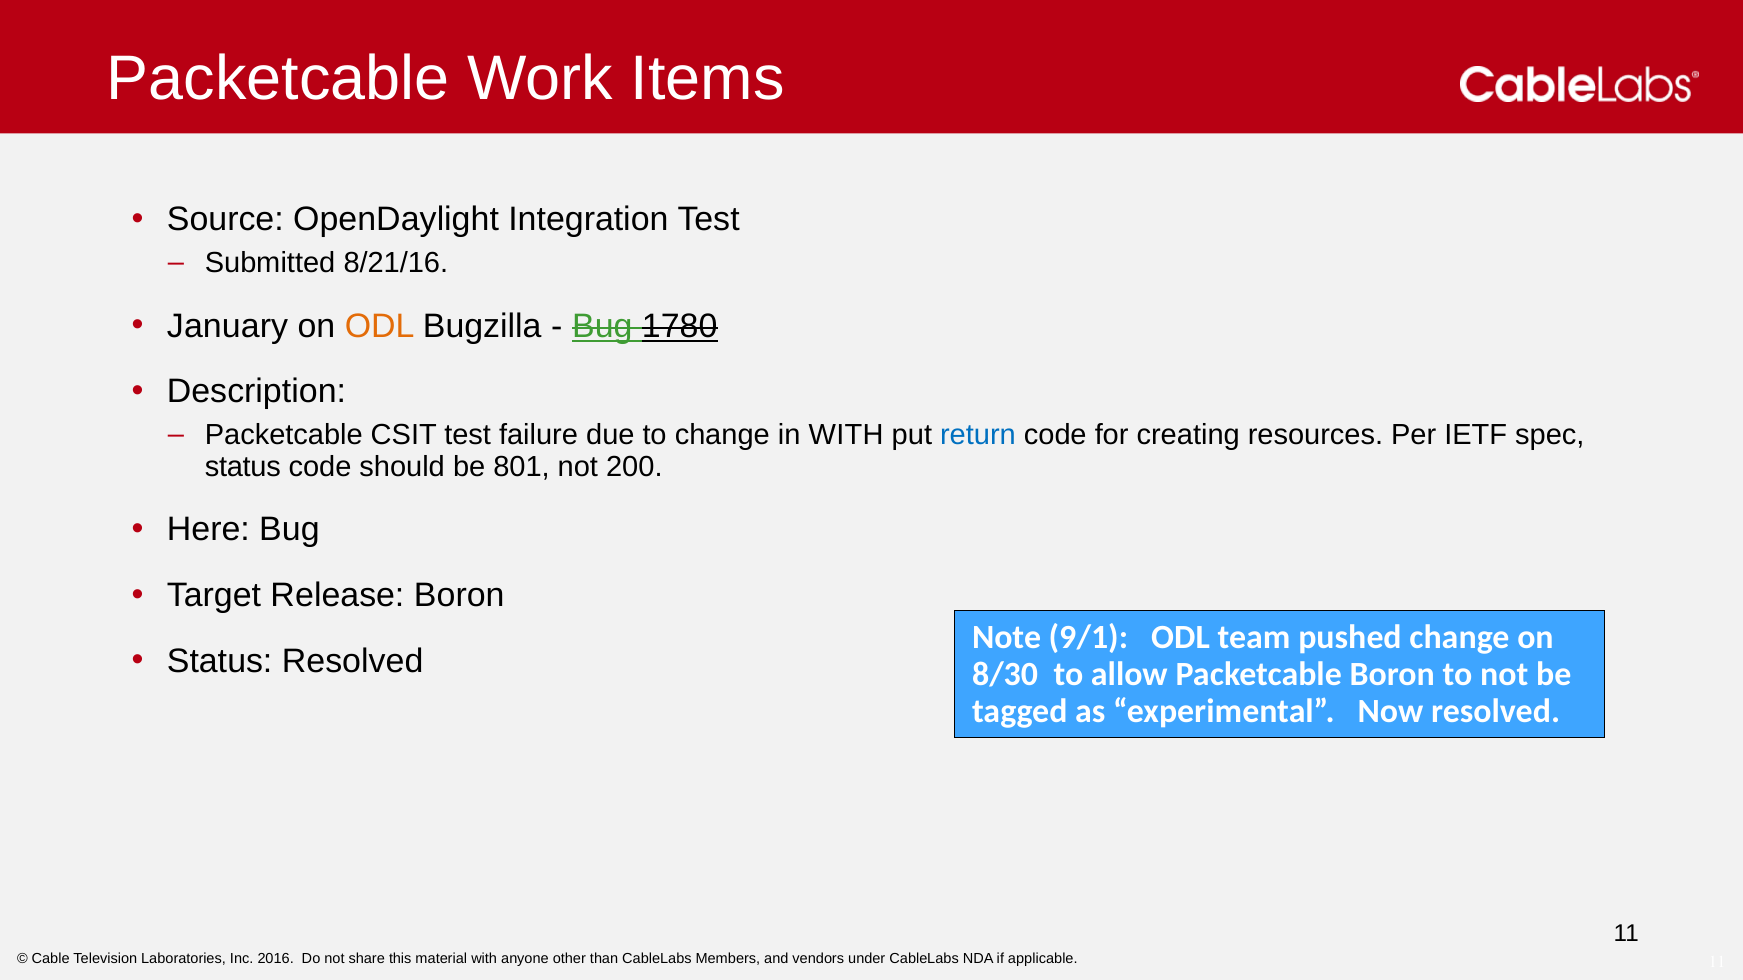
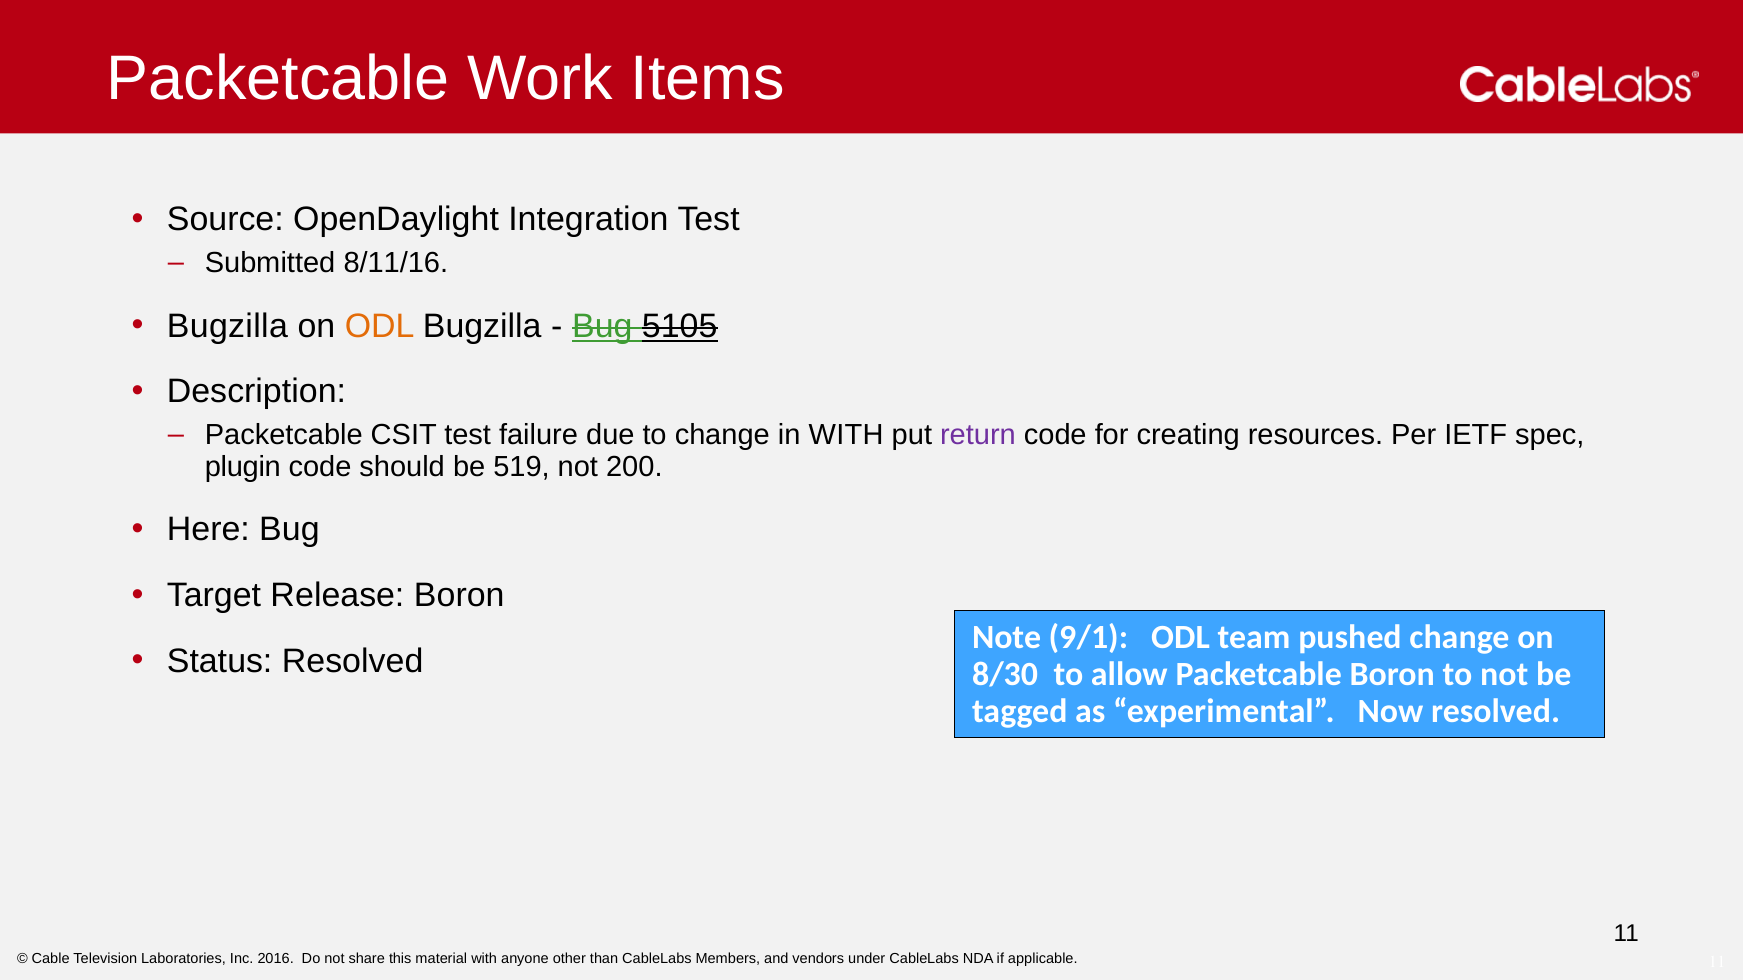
8/21/16: 8/21/16 -> 8/11/16
January at (228, 326): January -> Bugzilla
1780: 1780 -> 5105
return colour: blue -> purple
status at (243, 467): status -> plugin
801: 801 -> 519
